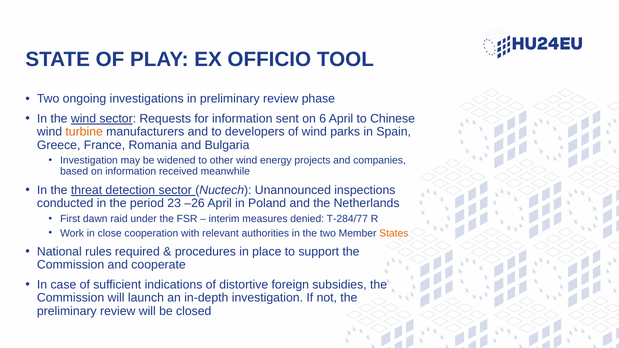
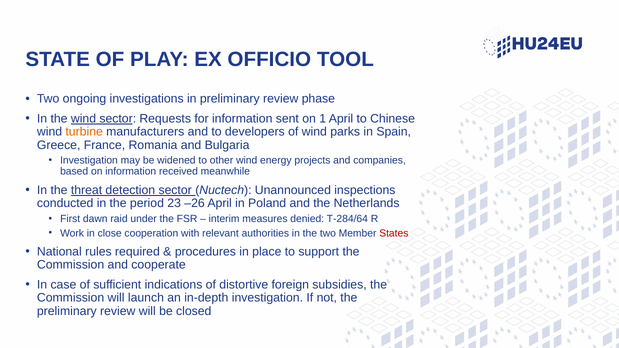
6: 6 -> 1
T‑284/77: T‑284/77 -> T‑284/64
States colour: orange -> red
